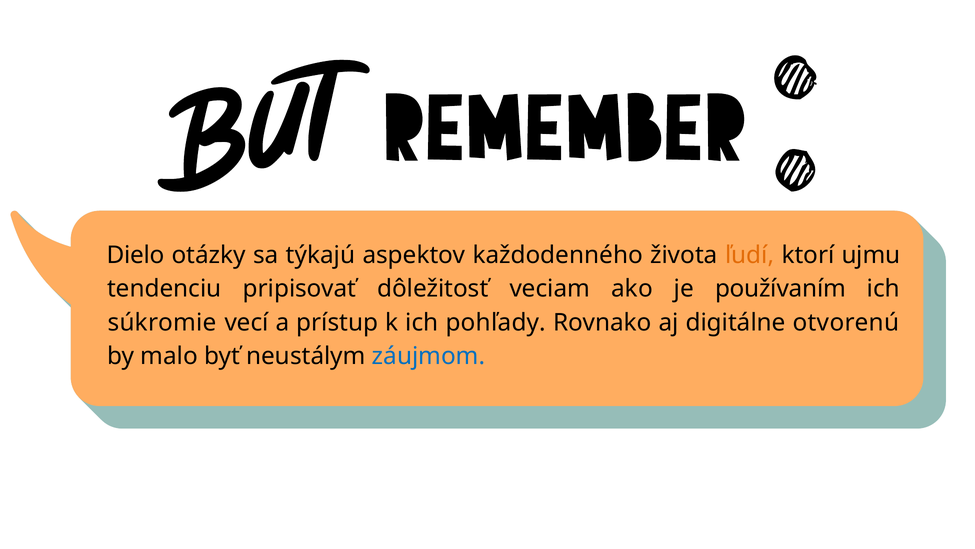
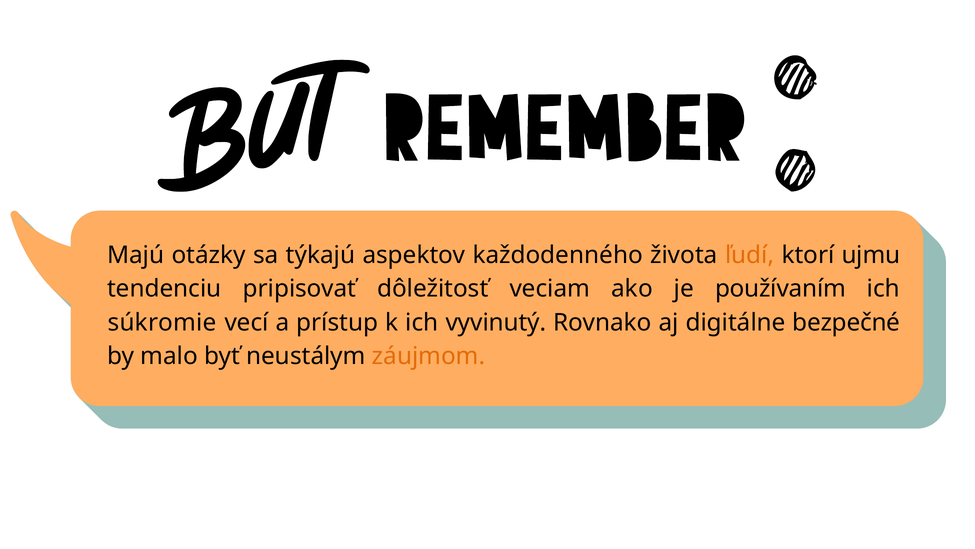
Dielo: Dielo -> Majú
pohľady: pohľady -> vyvinutý
otvorenú: otvorenú -> bezpečné
záujmom colour: blue -> orange
